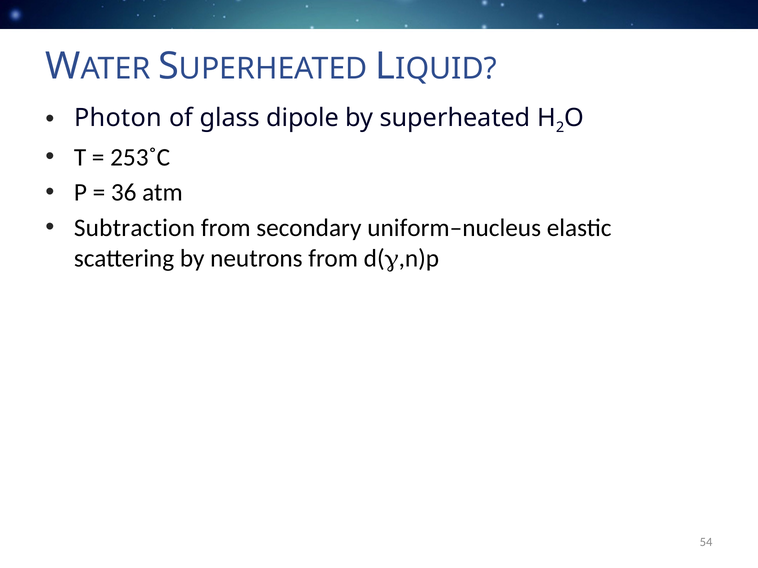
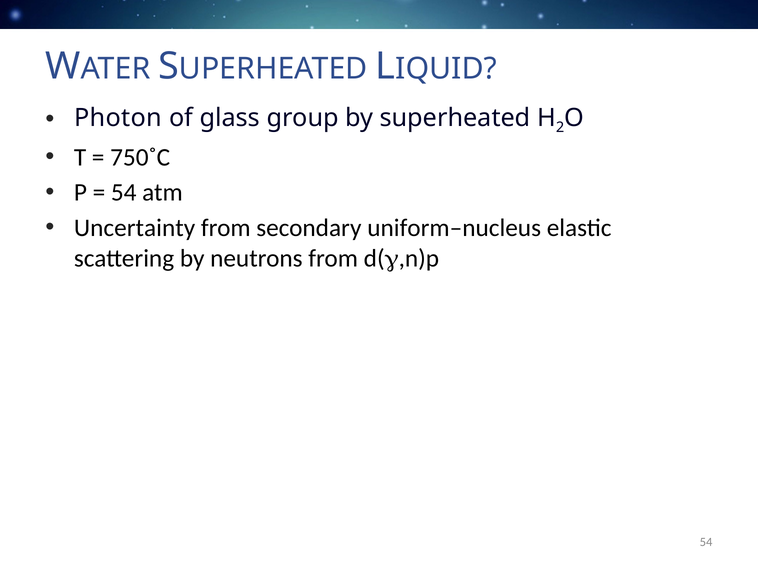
dipole: dipole -> group
253˚C: 253˚C -> 750˚C
36 at (124, 193): 36 -> 54
Subtraction: Subtraction -> Uncertainty
